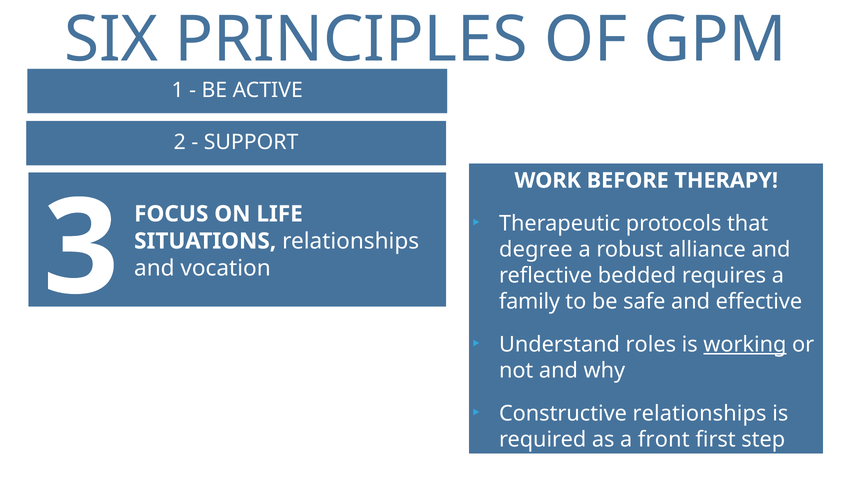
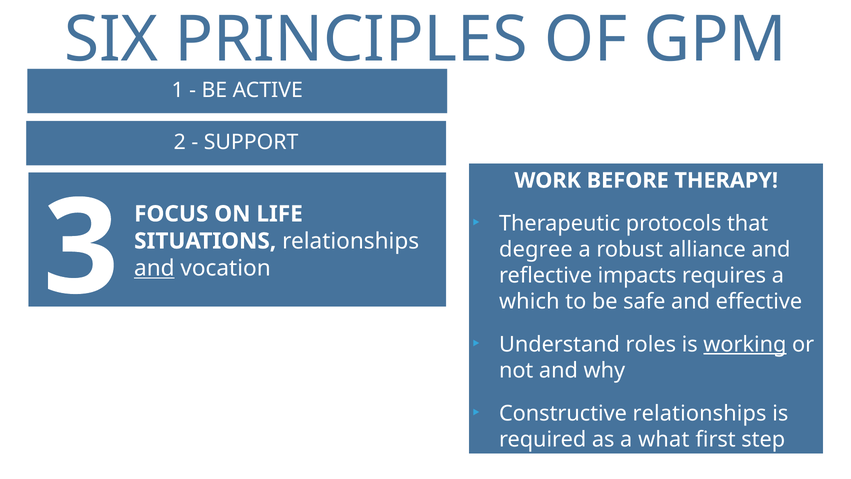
and at (154, 268) underline: none -> present
bedded: bedded -> impacts
family: family -> which
front: front -> what
